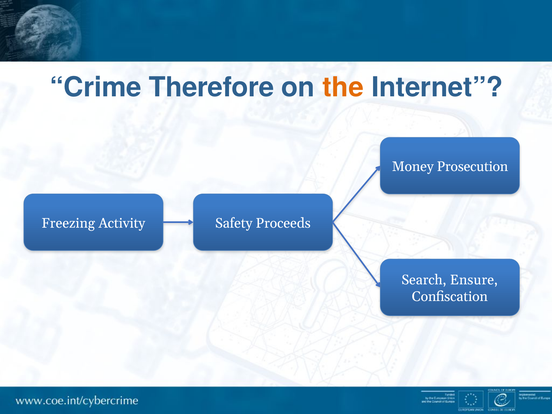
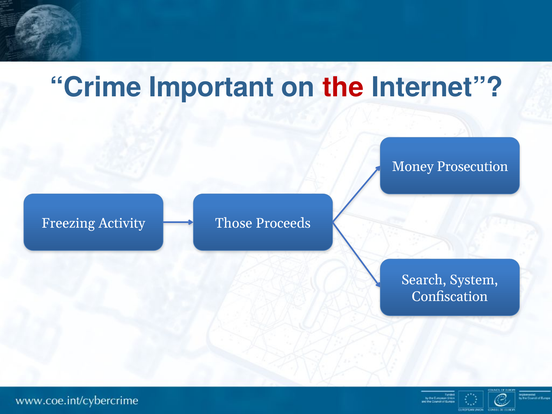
Therefore: Therefore -> Important
the colour: orange -> red
Safety: Safety -> Those
Ensure: Ensure -> System
